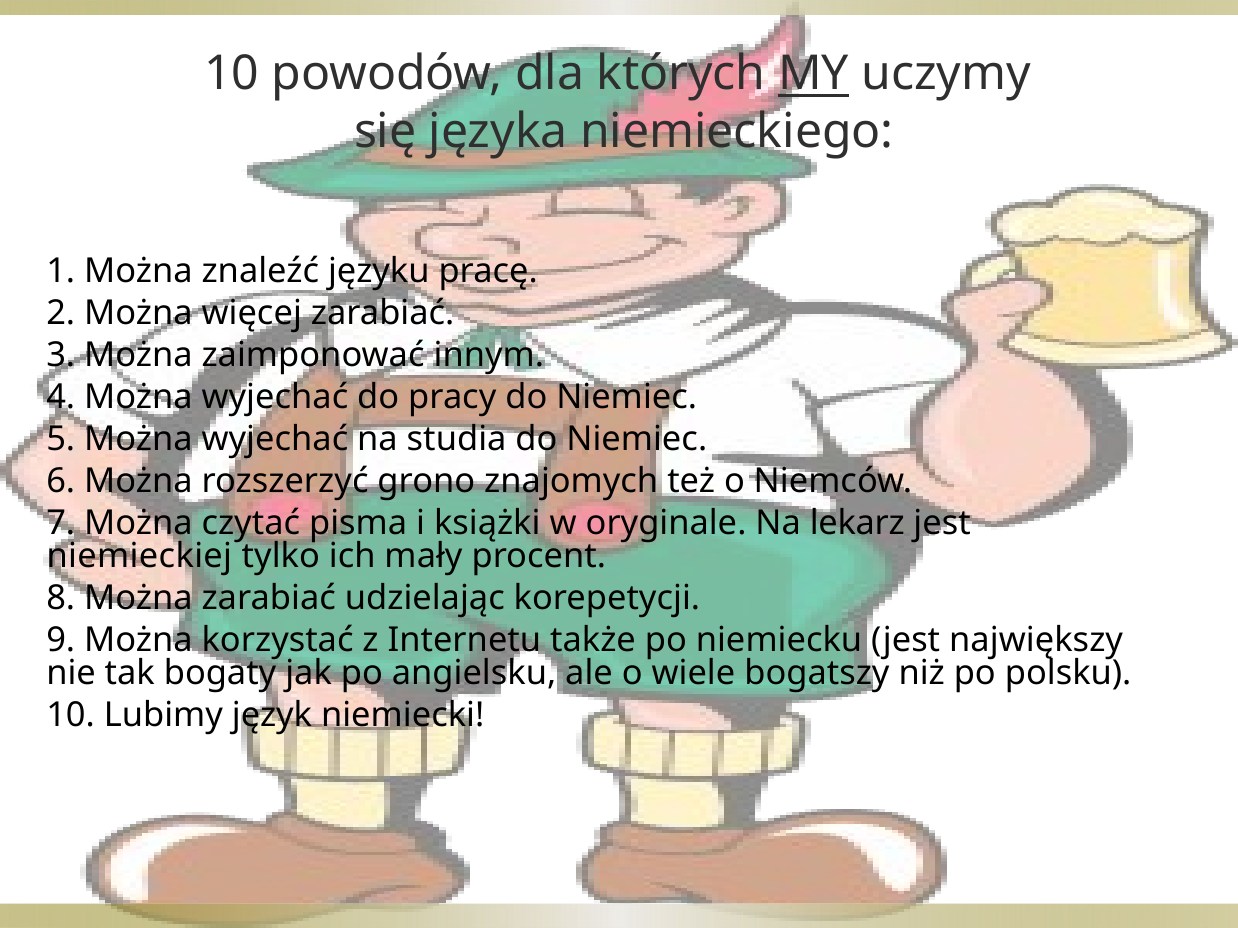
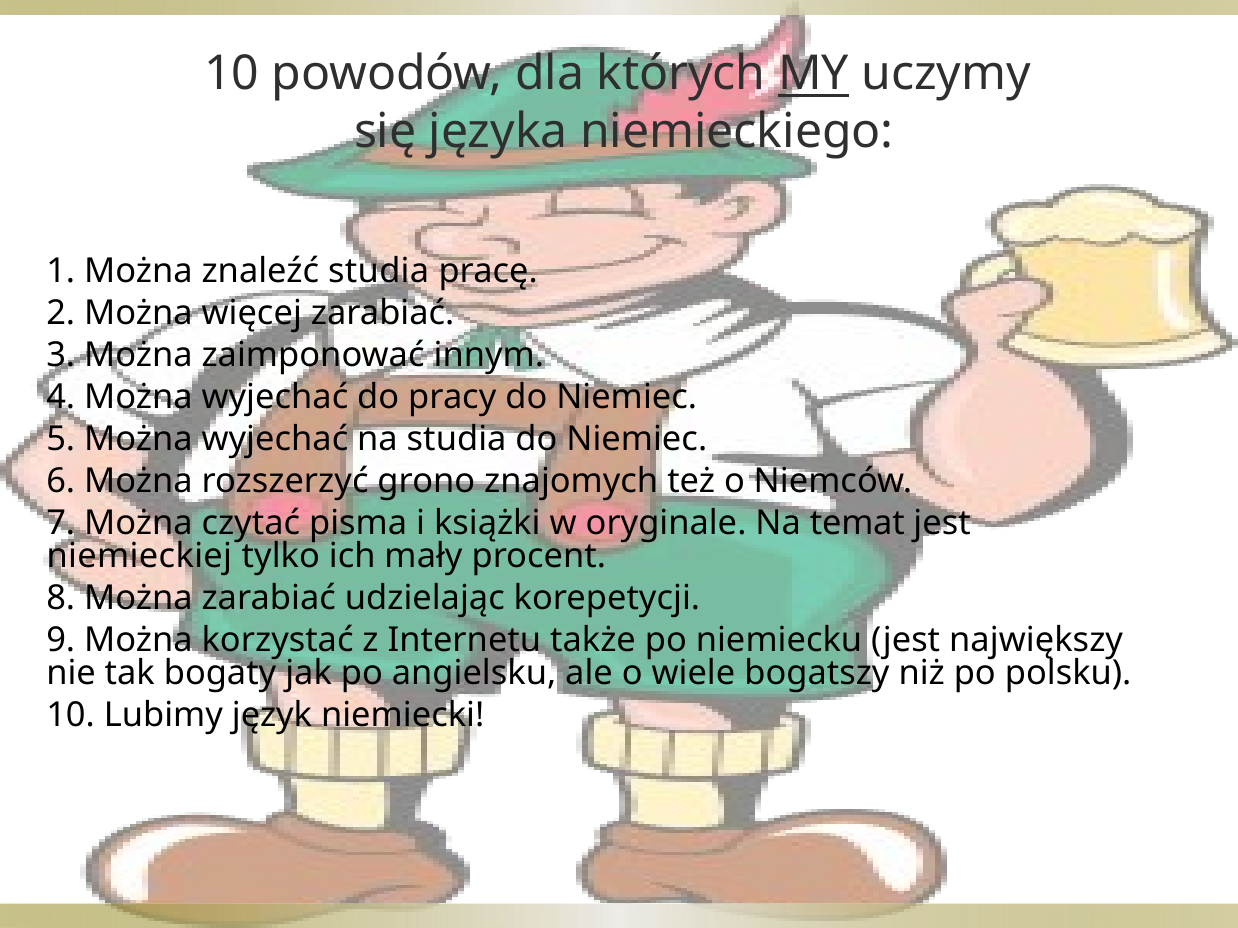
znaleźć języku: języku -> studia
lekarz: lekarz -> temat
